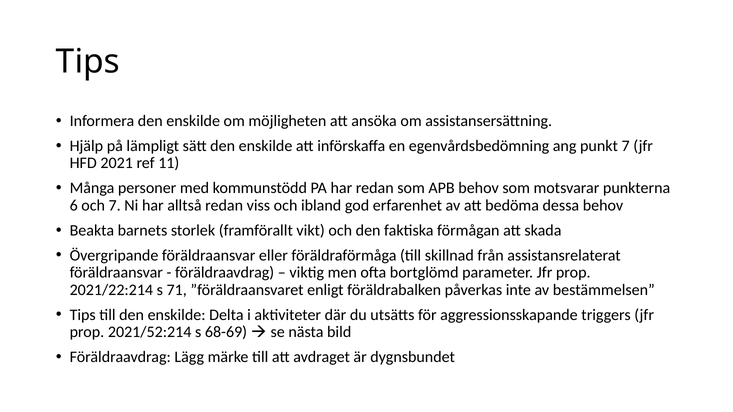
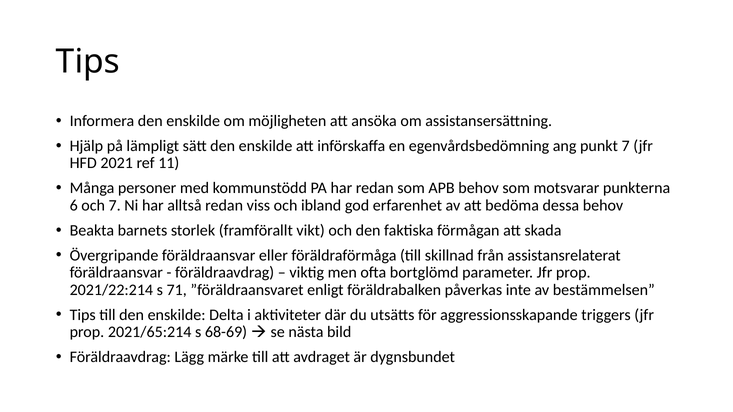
2021/52:214: 2021/52:214 -> 2021/65:214
